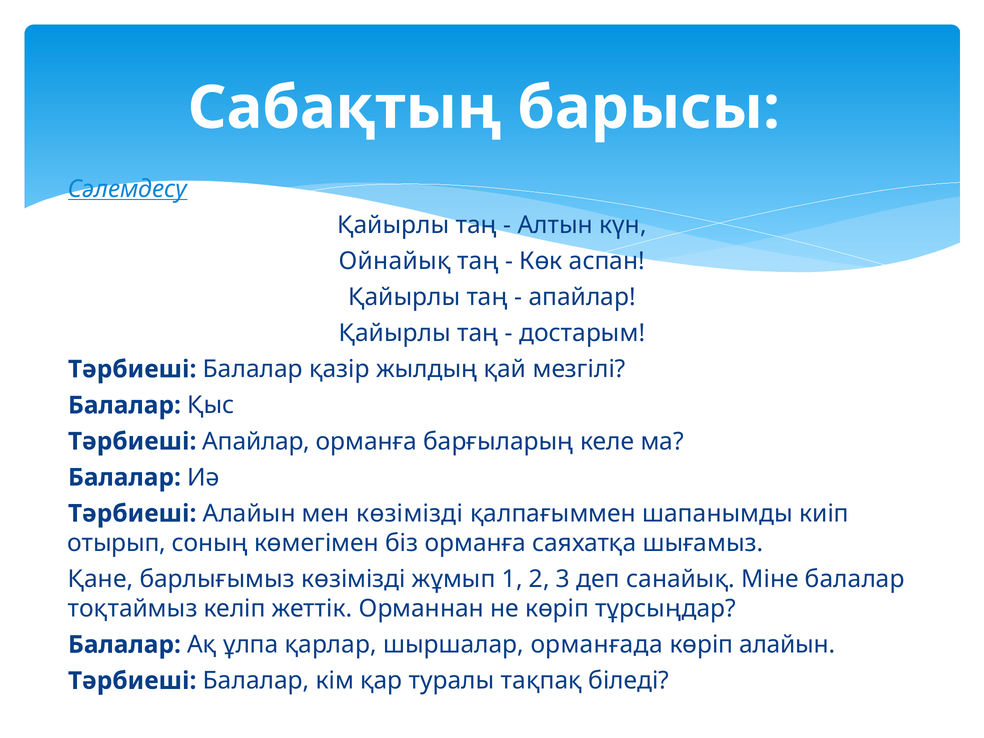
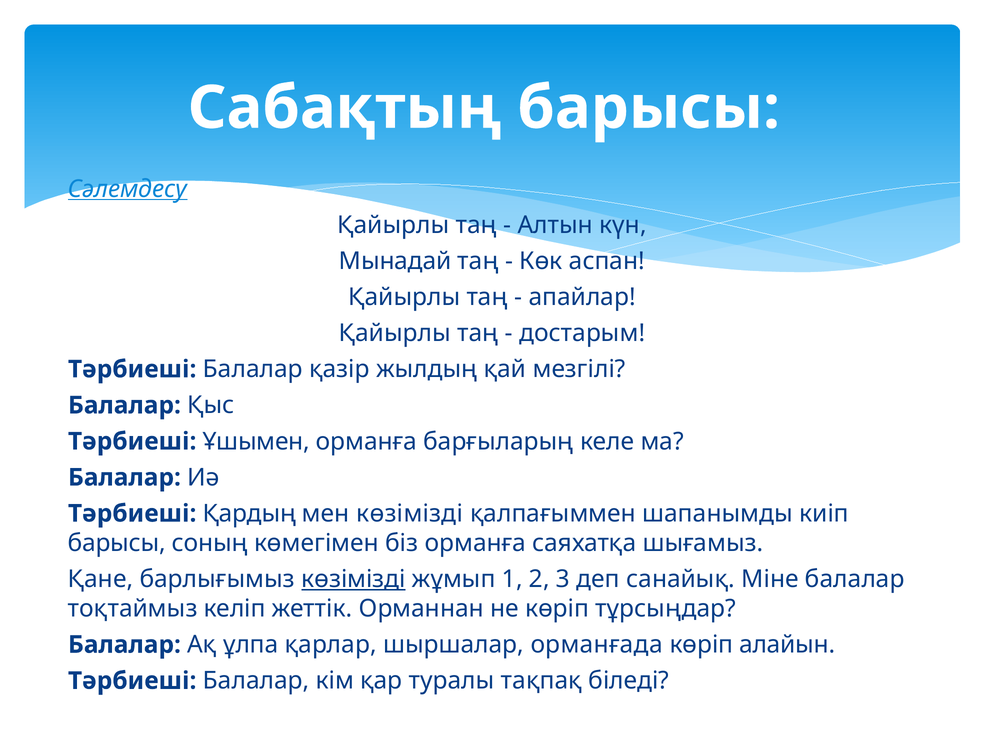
Ойнайық: Ойнайық -> Мынадай
Тәрбиеші Апайлар: Апайлар -> Ұшымен
Тәрбиеші Алайын: Алайын -> Қардың
отырып at (117, 543): отырып -> барысы
көзімізді at (353, 579) underline: none -> present
